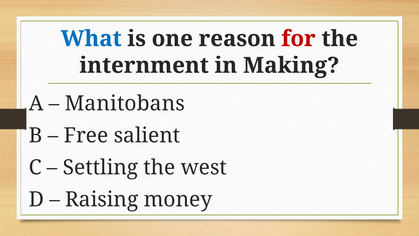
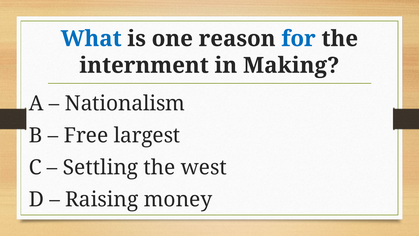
for colour: red -> blue
Manitobans: Manitobans -> Nationalism
salient: salient -> largest
